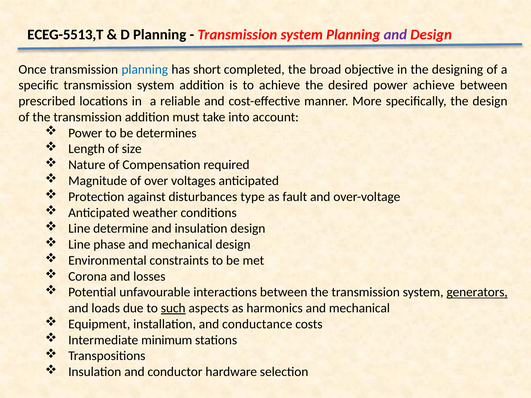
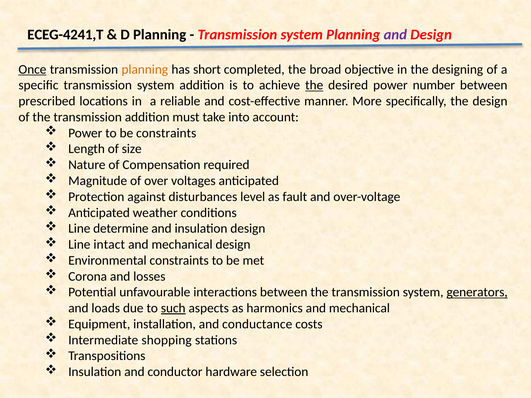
ECEG-5513,T: ECEG-5513,T -> ECEG-4241,T
Once underline: none -> present
planning at (145, 69) colour: blue -> orange
the at (314, 85) underline: none -> present
power achieve: achieve -> number
be determines: determines -> constraints
type: type -> level
phase: phase -> intact
minimum: minimum -> shopping
